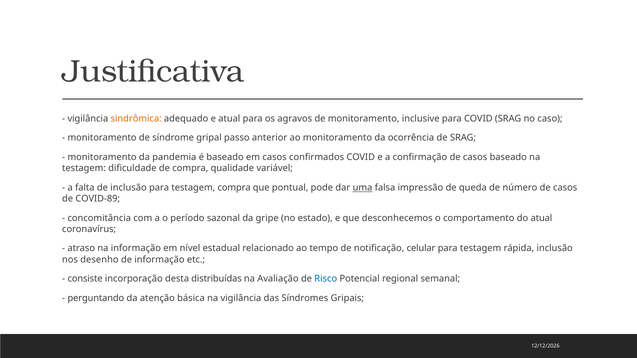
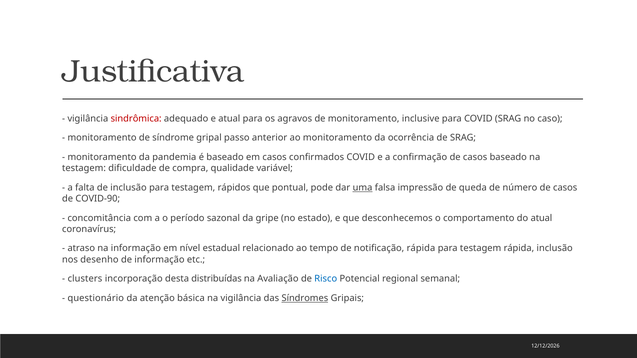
sindrômica colour: orange -> red
testagem compra: compra -> rápidos
COVID-89: COVID-89 -> COVID-90
notificação celular: celular -> rápida
consiste: consiste -> clusters
perguntando: perguntando -> questionário
Síndromes underline: none -> present
